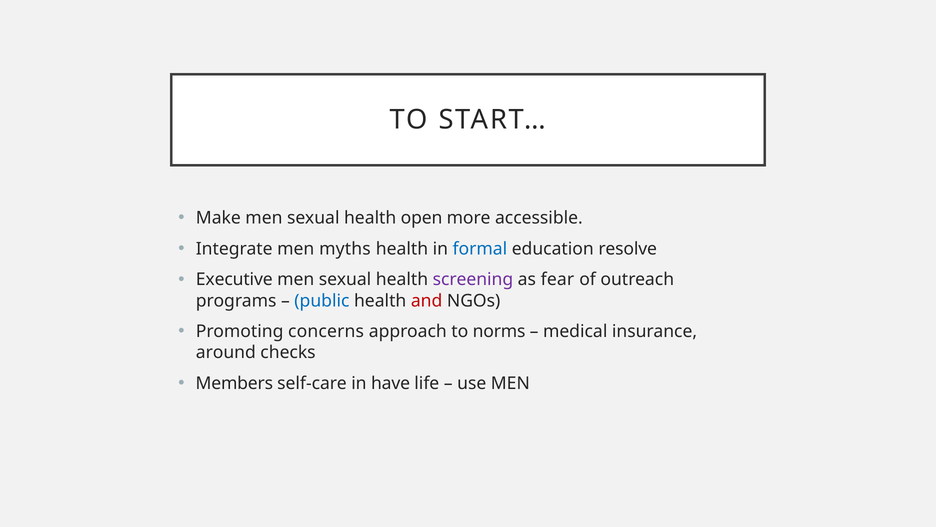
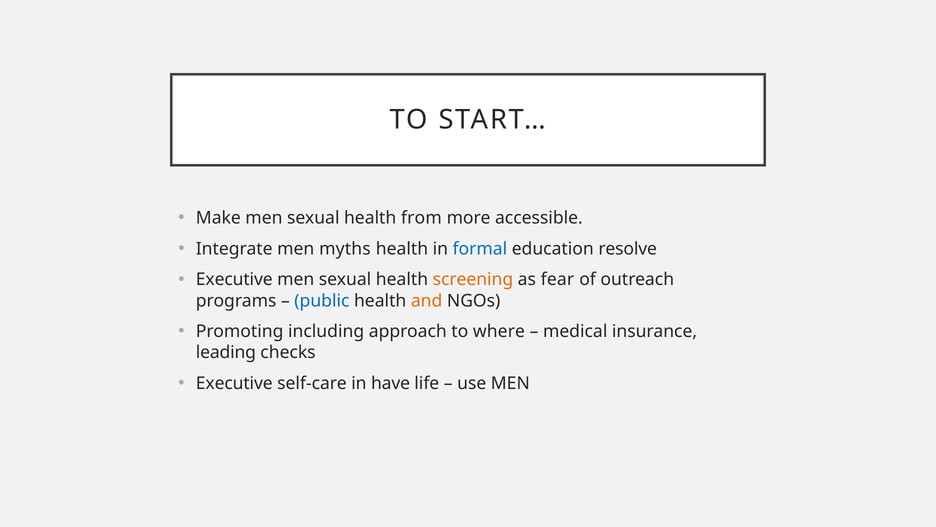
open: open -> from
screening colour: purple -> orange
and colour: red -> orange
concerns: concerns -> including
norms: norms -> where
around: around -> leading
Members at (234, 383): Members -> Executive
